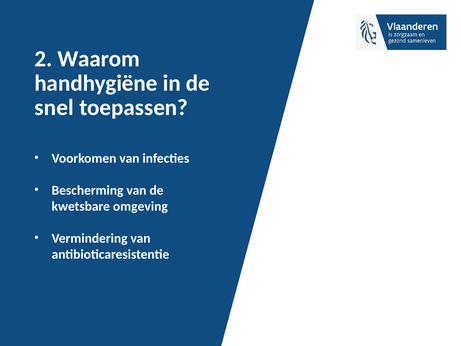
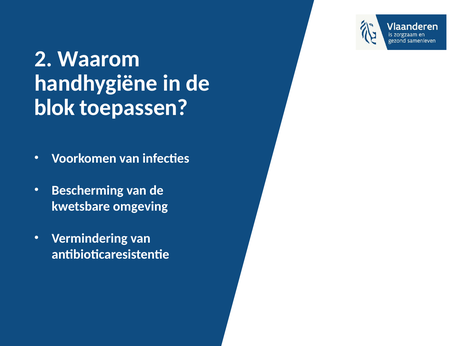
snel: snel -> blok
